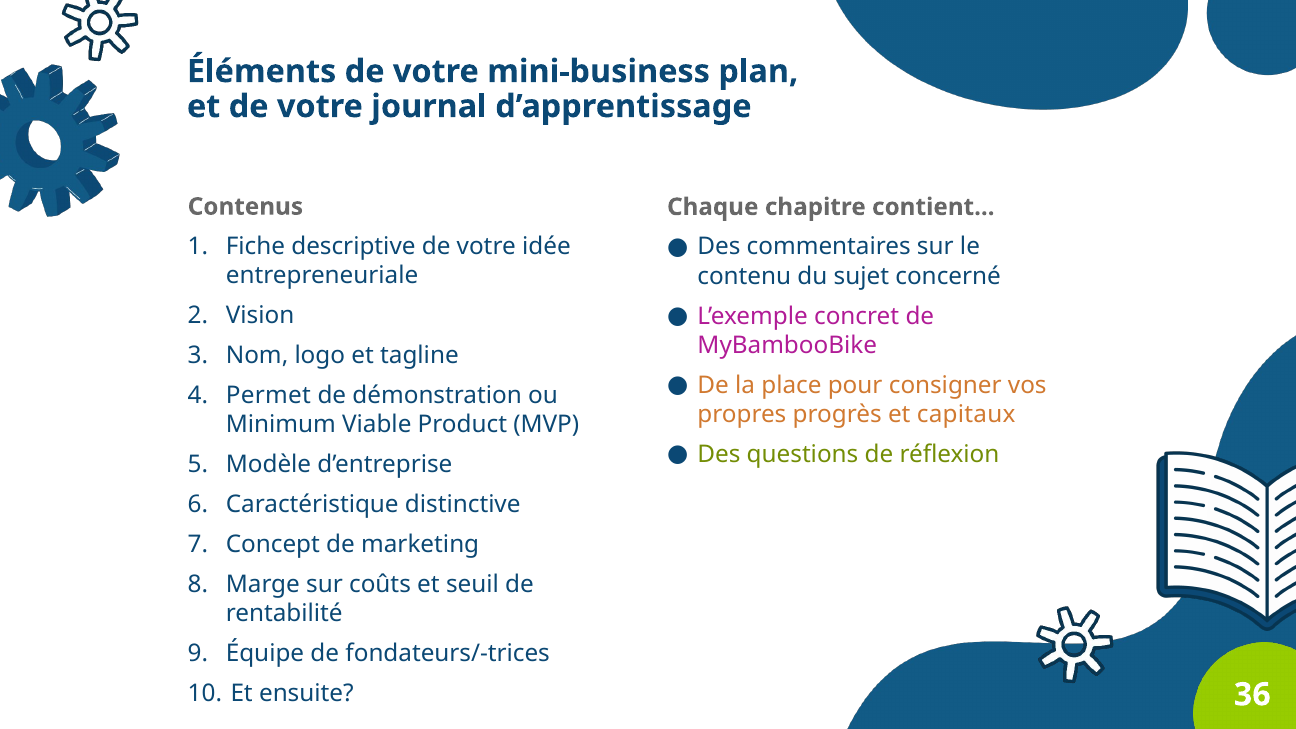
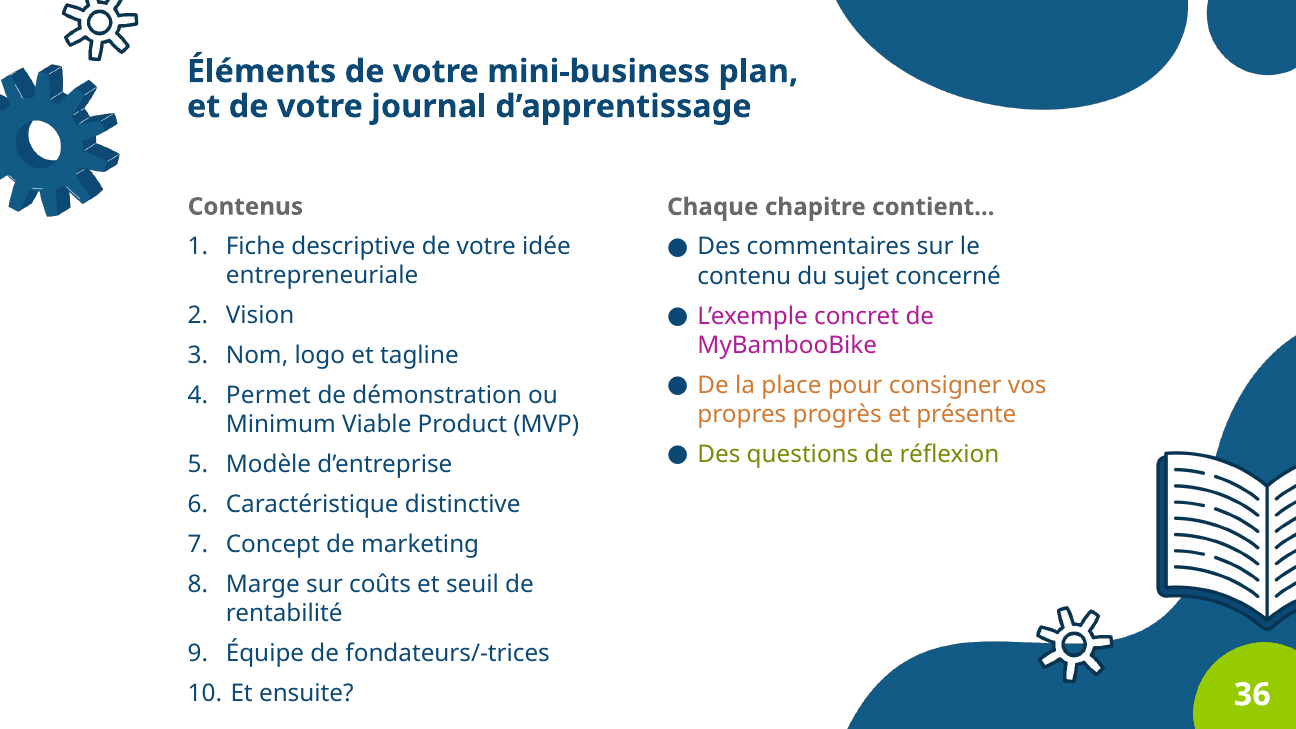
capitaux: capitaux -> présente
